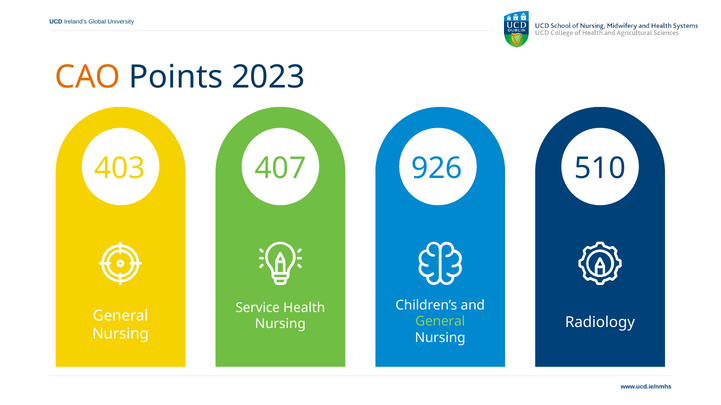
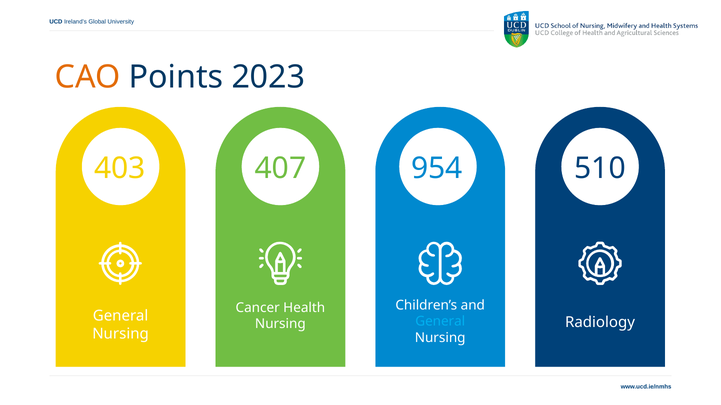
926: 926 -> 954
Service: Service -> Cancer
General at (440, 322) colour: light green -> light blue
